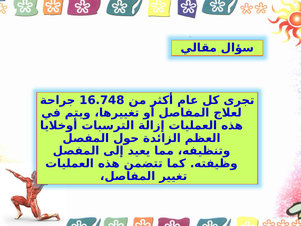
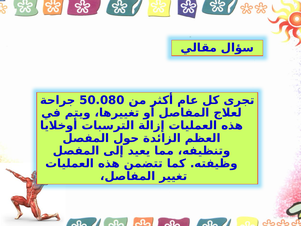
16.748: 16.748 -> 50.080
